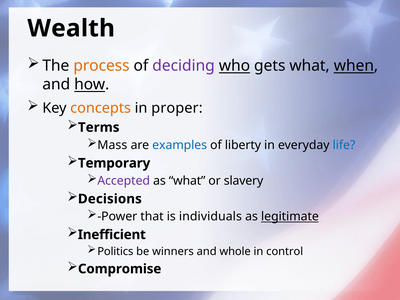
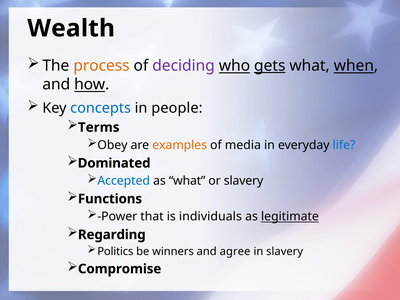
gets underline: none -> present
concepts colour: orange -> blue
proper: proper -> people
Mass: Mass -> Obey
examples colour: blue -> orange
liberty: liberty -> media
Temporary: Temporary -> Dominated
Accepted colour: purple -> blue
Decisions: Decisions -> Functions
Inefficient: Inefficient -> Regarding
whole: whole -> agree
in control: control -> slavery
